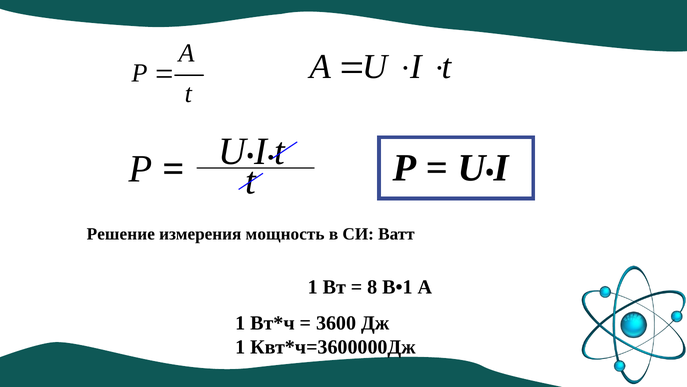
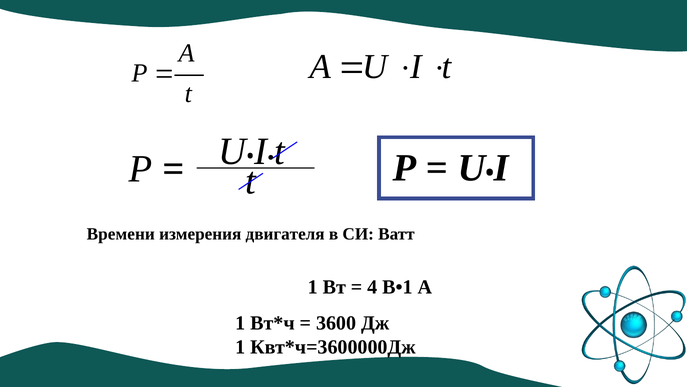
Решение: Решение -> Времени
мощность: мощность -> двигателя
8: 8 -> 4
